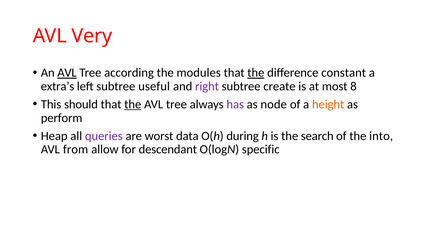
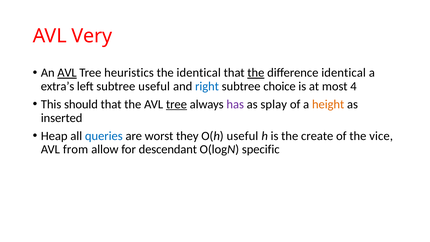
according: according -> heuristics
the modules: modules -> identical
difference constant: constant -> identical
right colour: purple -> blue
create: create -> choice
8: 8 -> 4
the at (133, 104) underline: present -> none
tree at (176, 104) underline: none -> present
node: node -> splay
perform: perform -> inserted
queries colour: purple -> blue
data: data -> they
O(h during: during -> useful
search: search -> create
into: into -> vice
